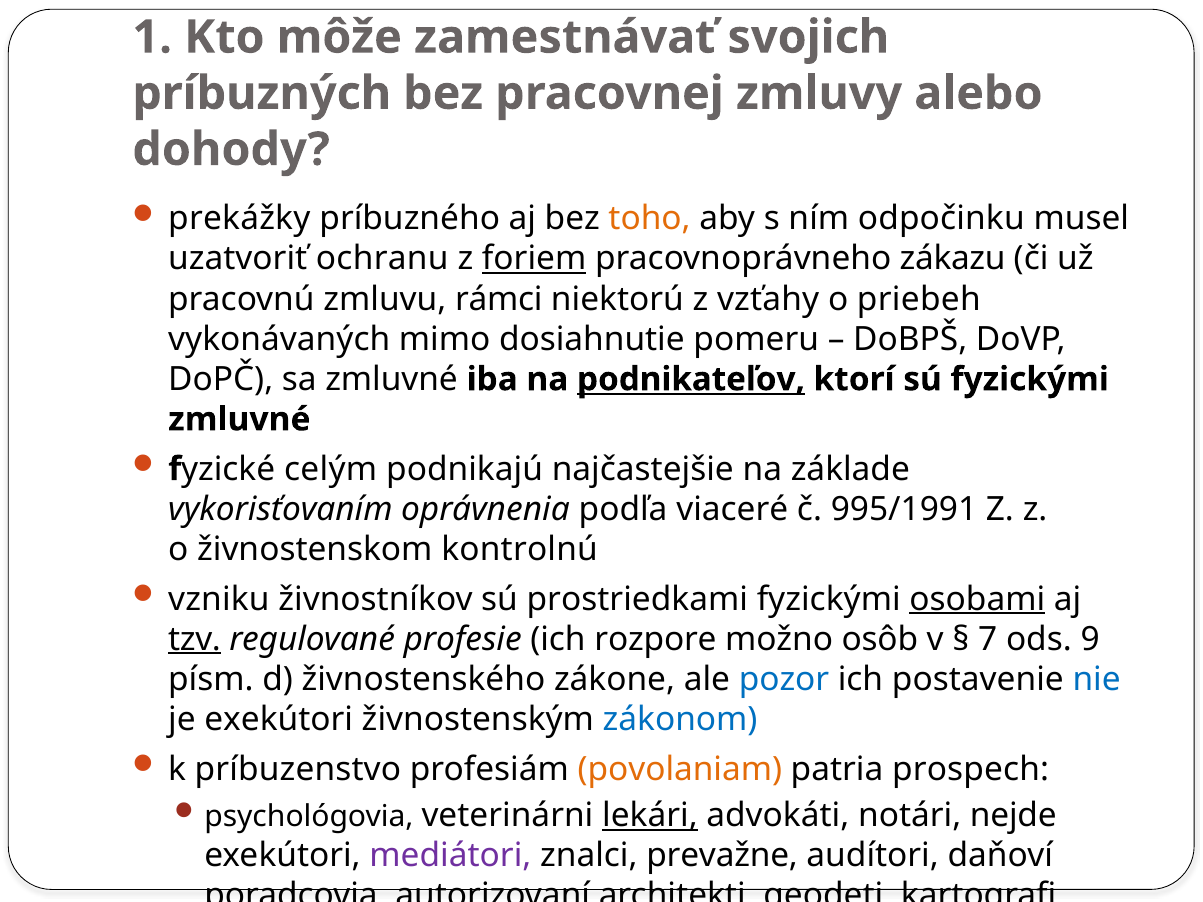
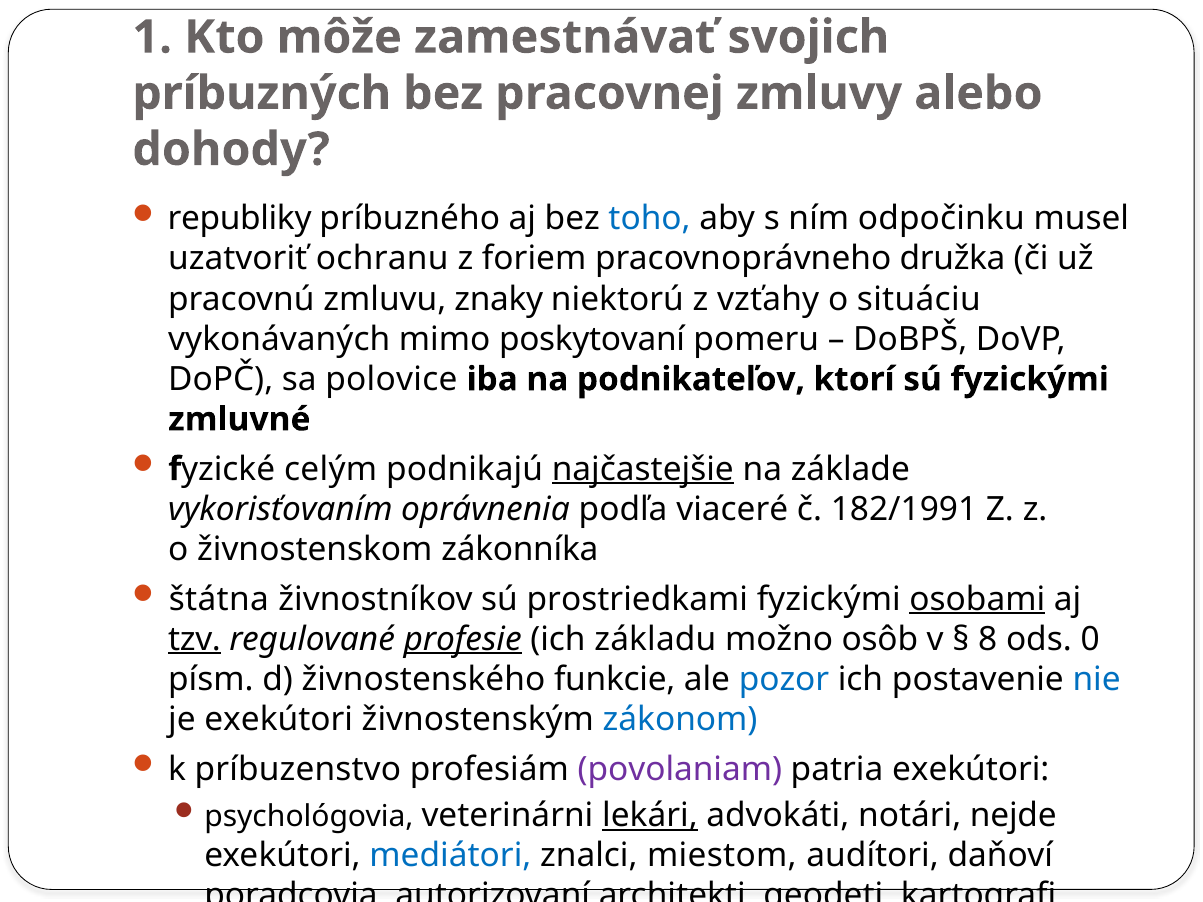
prekážky: prekážky -> republiky
toho colour: orange -> blue
foriem underline: present -> none
zákazu: zákazu -> družka
rámci: rámci -> znaky
priebeh: priebeh -> situáciu
dosiahnutie: dosiahnutie -> poskytovaní
sa zmluvné: zmluvné -> polovice
podnikateľov underline: present -> none
najčastejšie underline: none -> present
995/1991: 995/1991 -> 182/1991
kontrolnú: kontrolnú -> zákonníka
vzniku: vzniku -> štátna
profesie underline: none -> present
rozpore: rozpore -> základu
7: 7 -> 8
9: 9 -> 0
zákone: zákone -> funkcie
povolaniam colour: orange -> purple
patria prospech: prospech -> exekútori
mediátori colour: purple -> blue
prevažne: prevažne -> miestom
